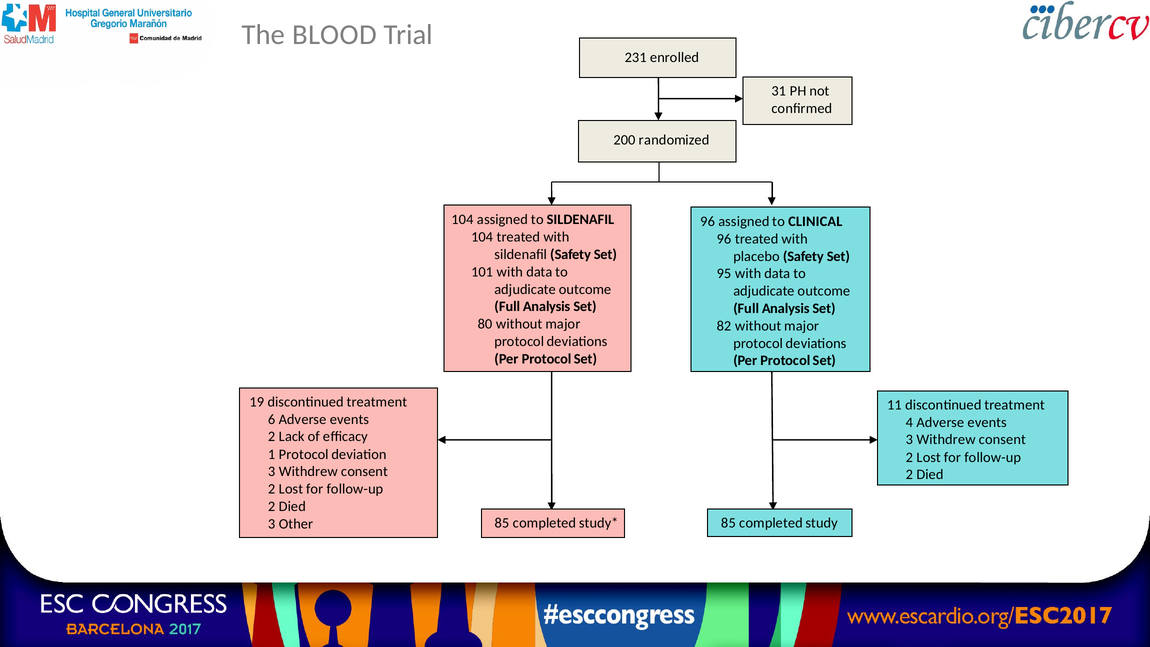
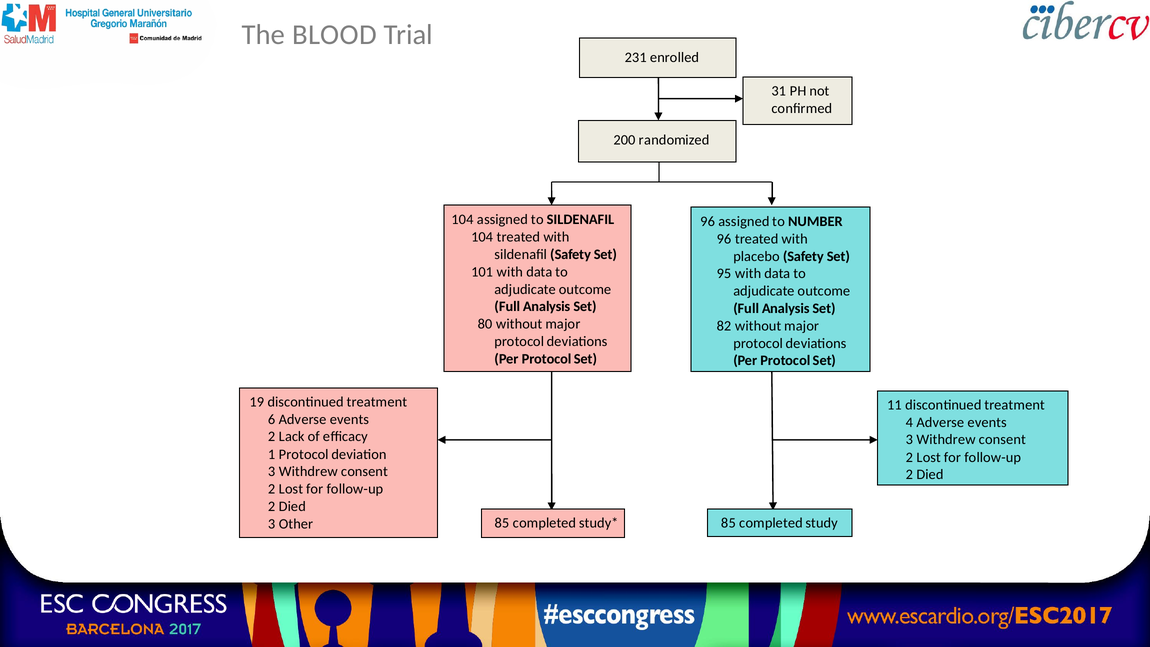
CLINICAL: CLINICAL -> NUMBER
